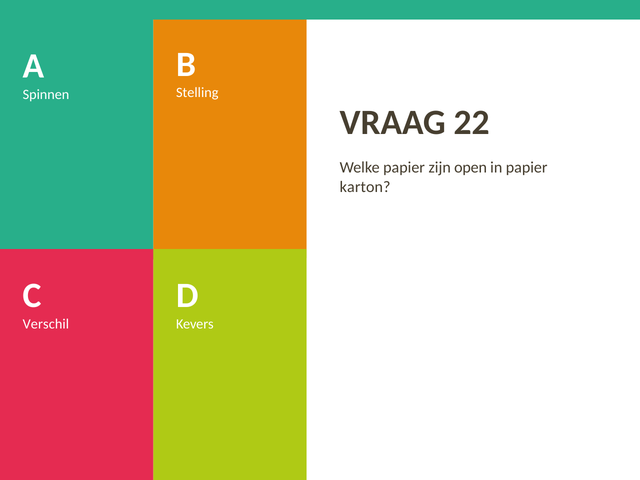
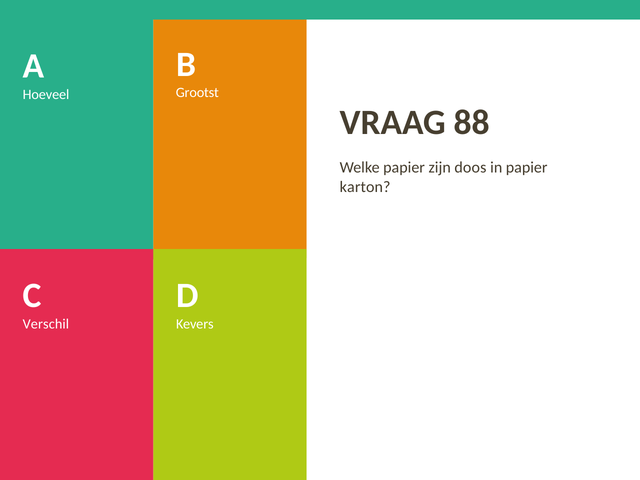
Stelling: Stelling -> Grootst
Spinnen: Spinnen -> Hoeveel
22: 22 -> 88
open: open -> doos
